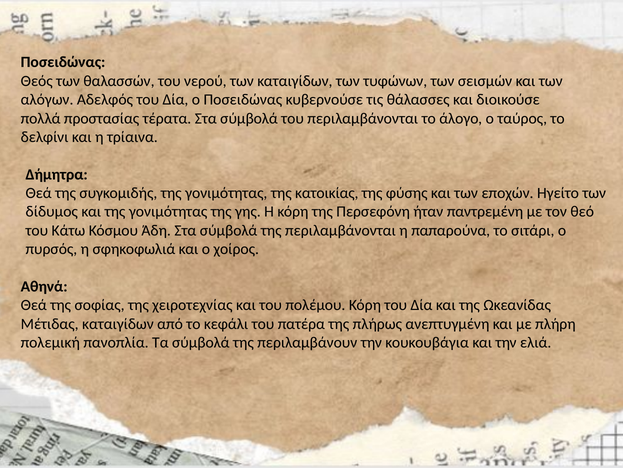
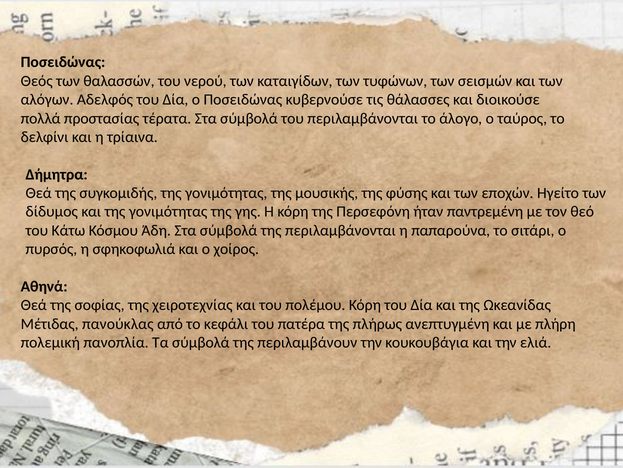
κατοικίας: κατοικίας -> μουσικής
Μέτιδας καταιγίδων: καταιγίδων -> πανούκλας
